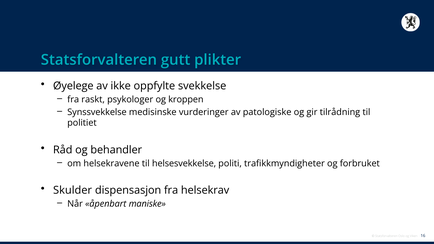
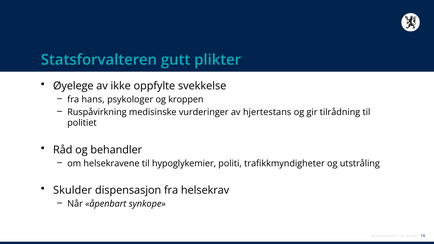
raskt: raskt -> hans
Synssvekkelse: Synssvekkelse -> Ruspåvirkning
patologiske: patologiske -> hjertestans
helsesvekkelse: helsesvekkelse -> hypoglykemier
forbruket: forbruket -> utstråling
maniske: maniske -> synkope
